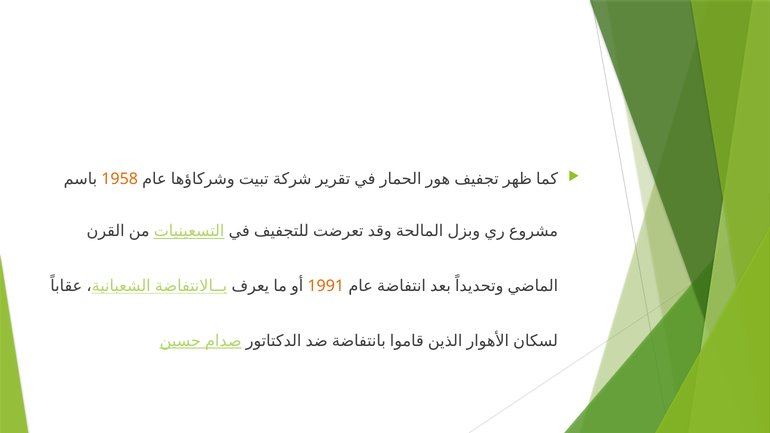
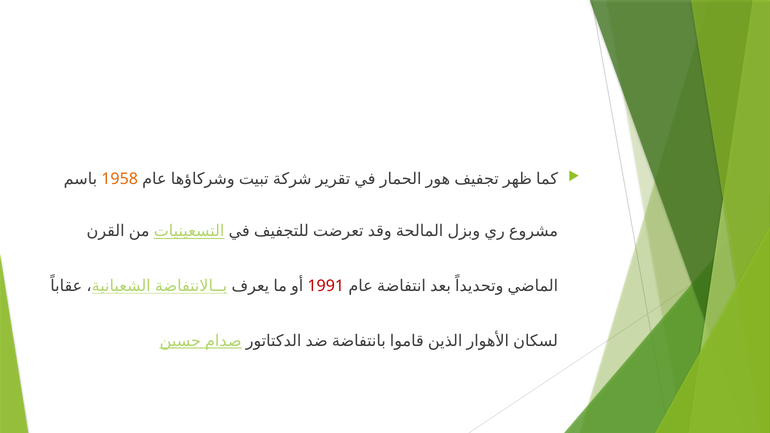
1991 colour: orange -> red
